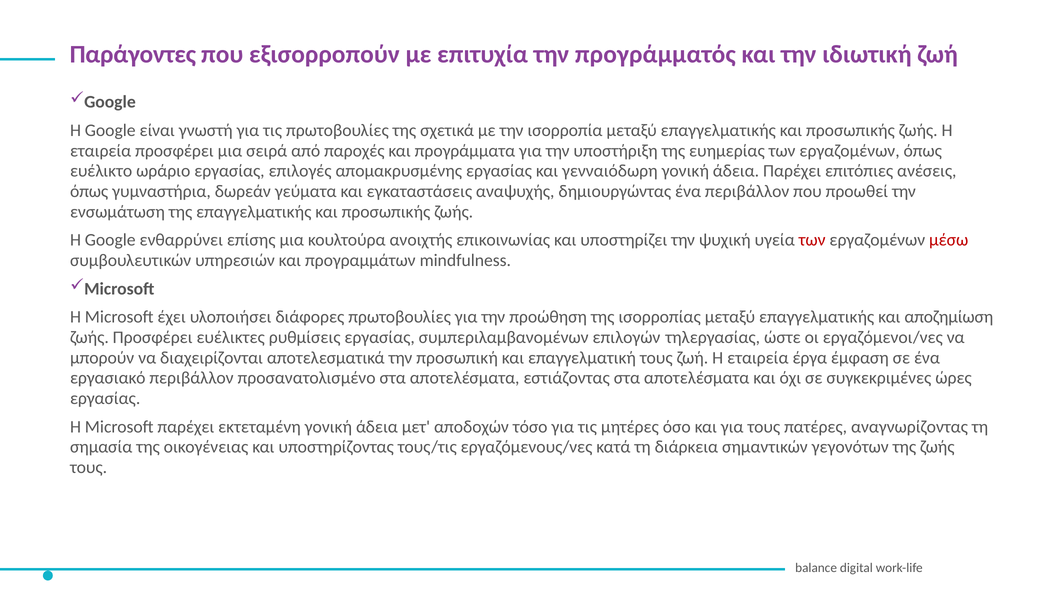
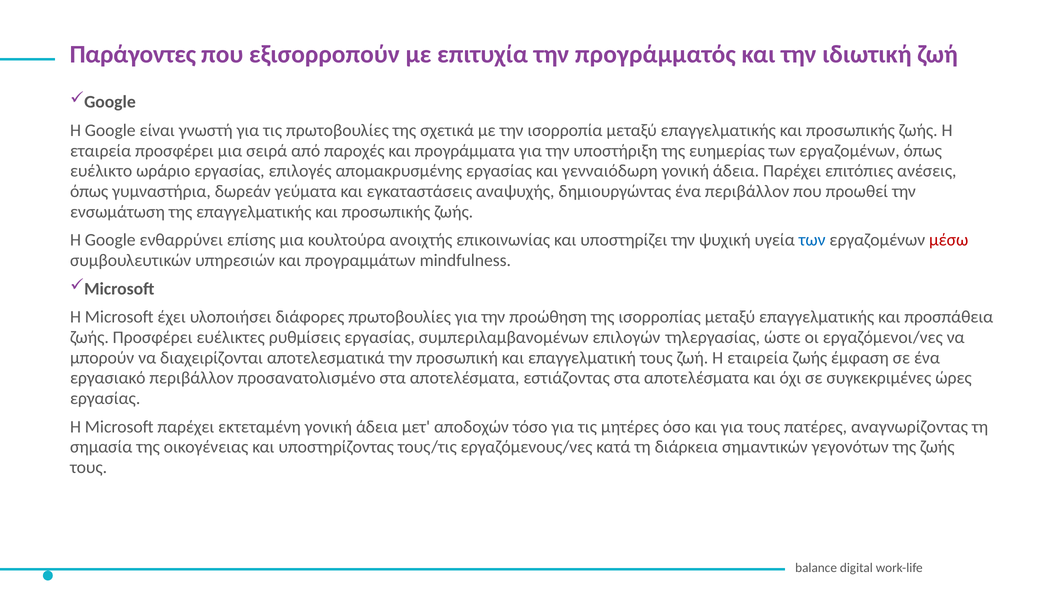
των at (812, 240) colour: red -> blue
αποζημίωση: αποζημίωση -> προσπάθεια
εταιρεία έργα: έργα -> ζωής
